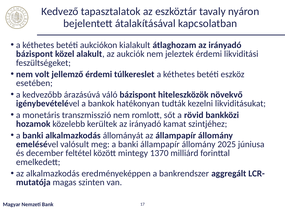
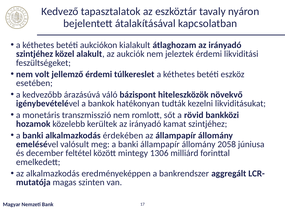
bázispont at (35, 54): bázispont -> szintjéhez
állományát: állományát -> érdekében
2025: 2025 -> 2058
1370: 1370 -> 1306
